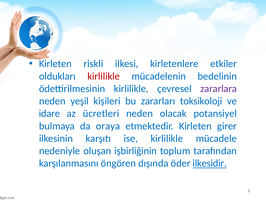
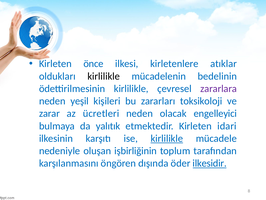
riskli: riskli -> önce
etkiler: etkiler -> atıklar
kirlilikle at (104, 76) colour: red -> black
idare: idare -> zarar
potansiyel: potansiyel -> engelleyici
oraya: oraya -> yalıtık
girer: girer -> idari
kirlilikle at (167, 138) underline: none -> present
